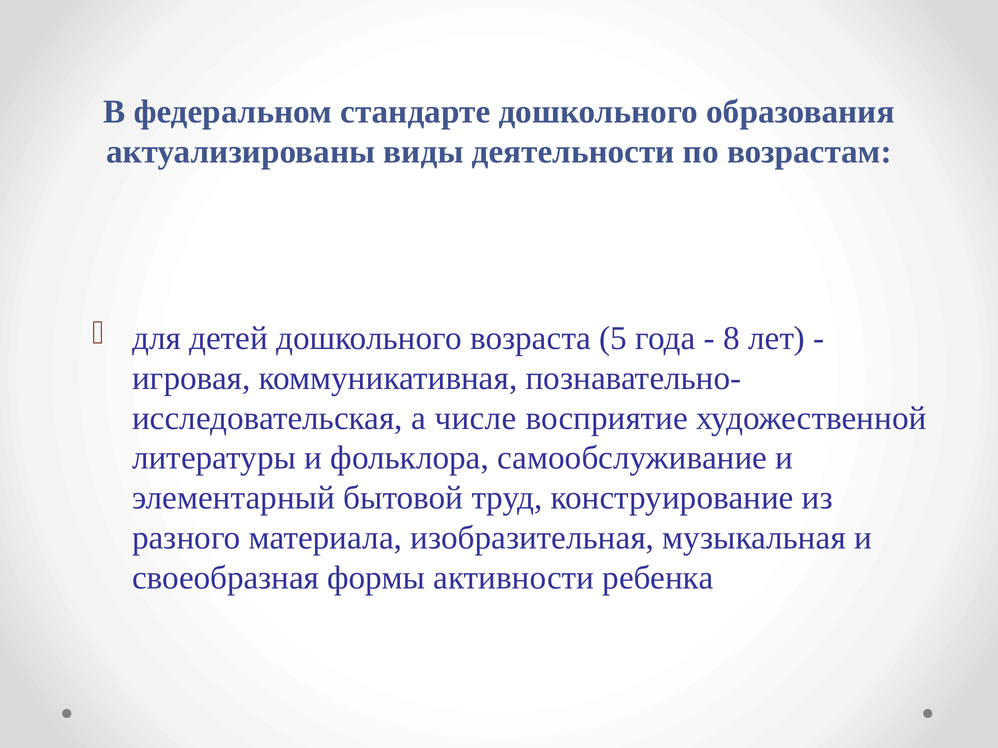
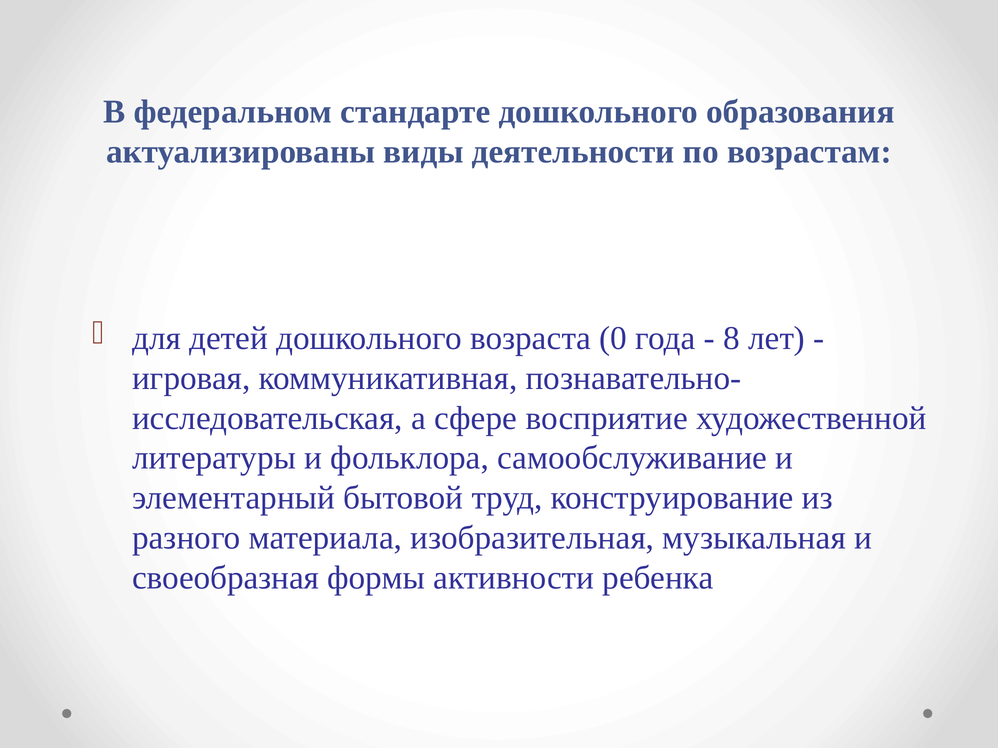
5: 5 -> 0
числе: числе -> сфере
